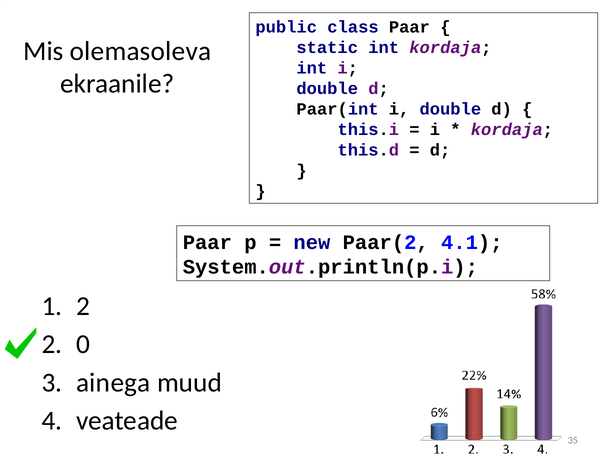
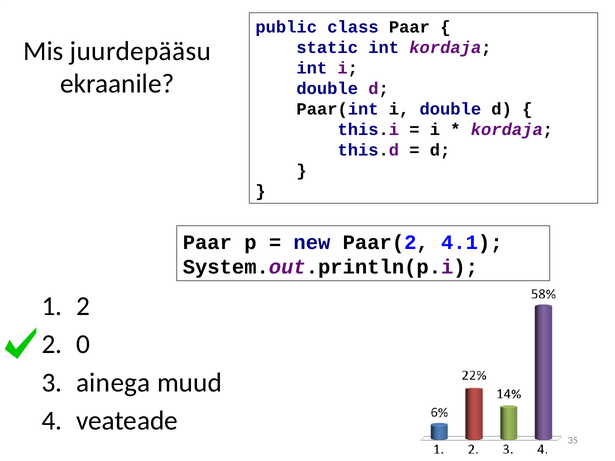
olemasoleva: olemasoleva -> juurdepääsu
